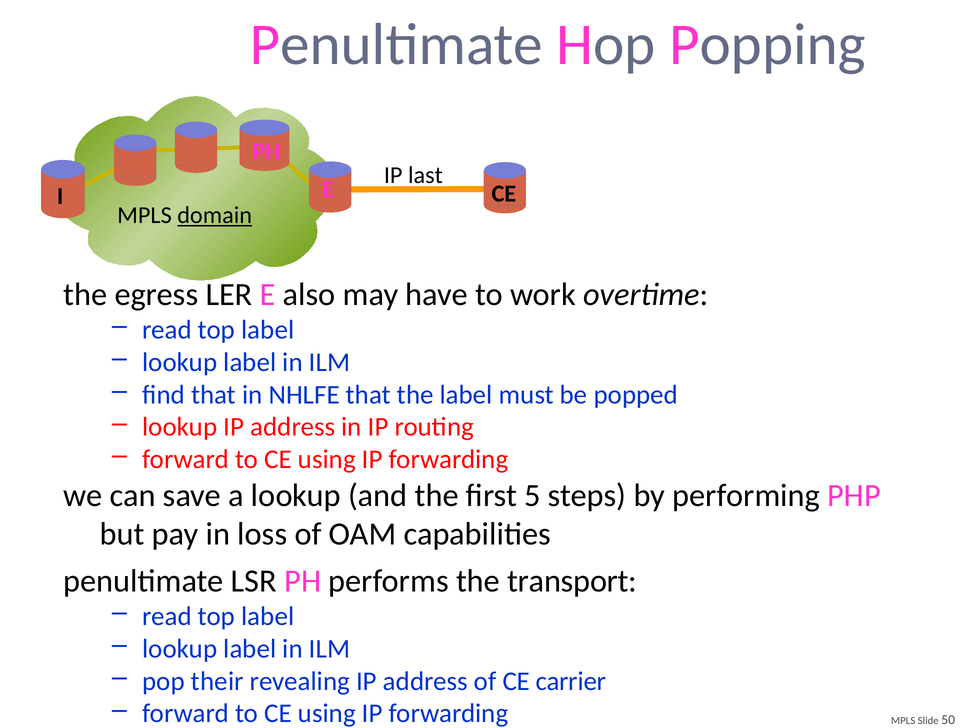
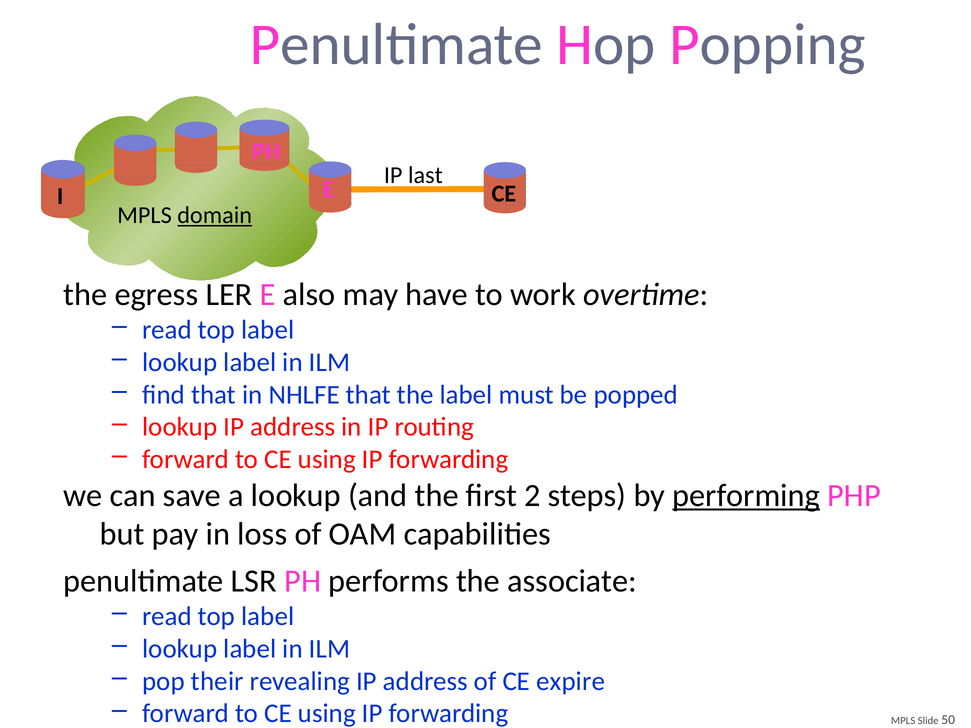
5: 5 -> 2
performing underline: none -> present
transport: transport -> associate
carrier: carrier -> expire
